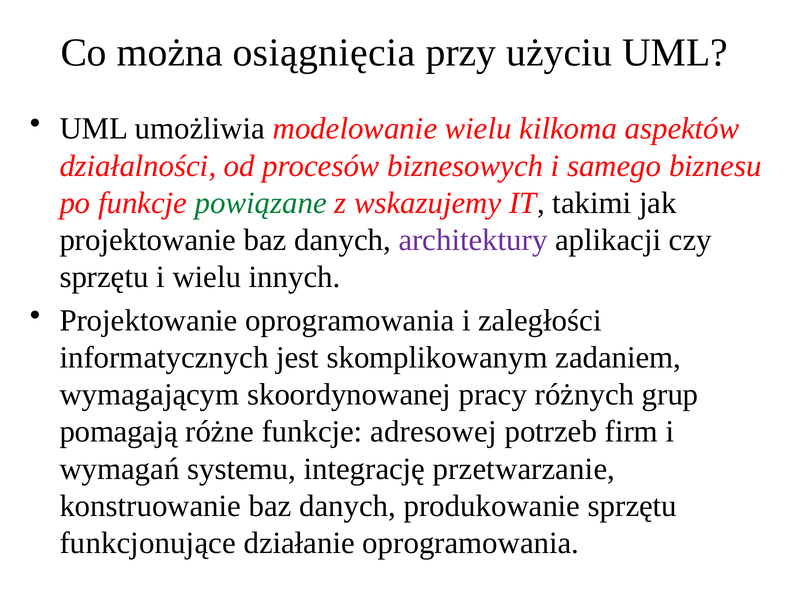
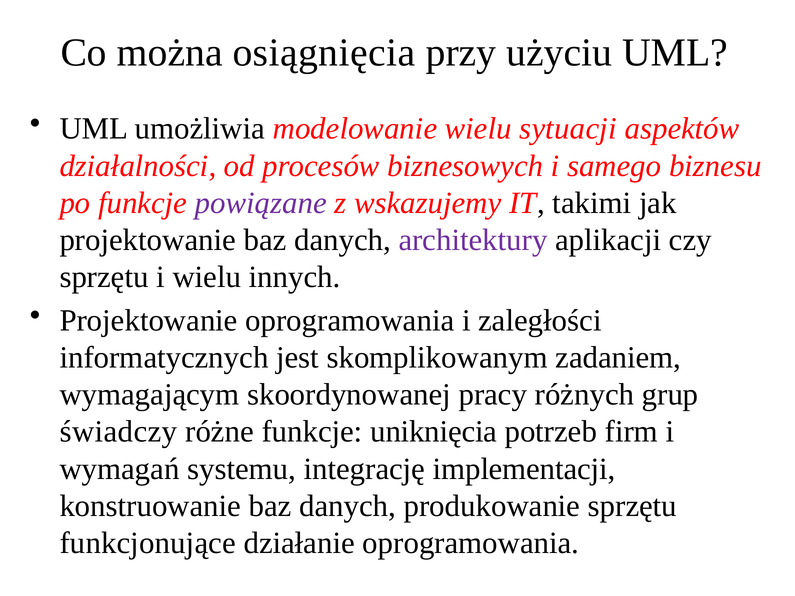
kilkoma: kilkoma -> sytuacji
powiązane colour: green -> purple
pomagają: pomagają -> świadczy
adresowej: adresowej -> uniknięcia
przetwarzanie: przetwarzanie -> implementacji
